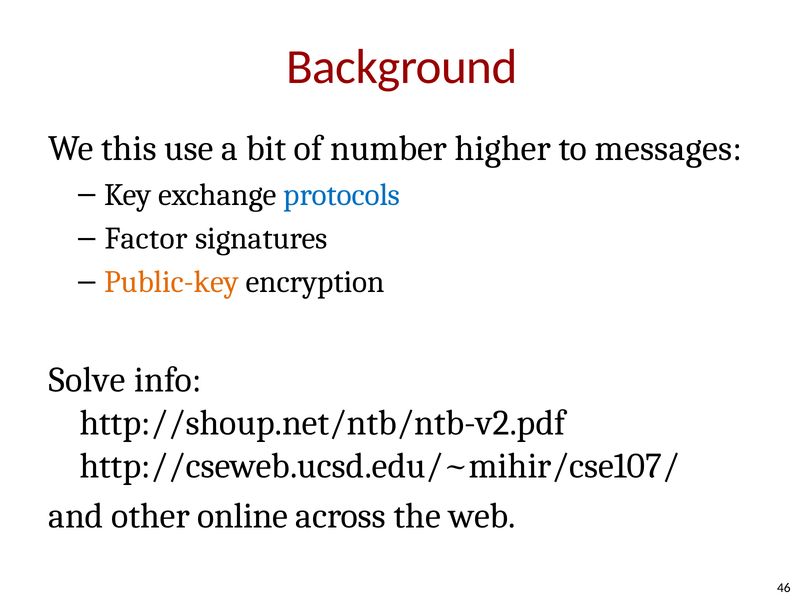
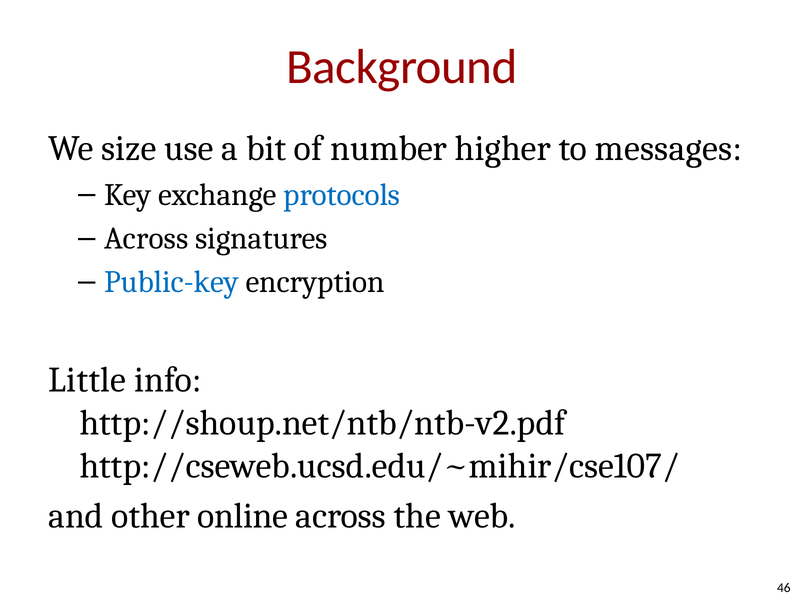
this: this -> size
Factor at (146, 238): Factor -> Across
Public-key colour: orange -> blue
Solve: Solve -> Little
